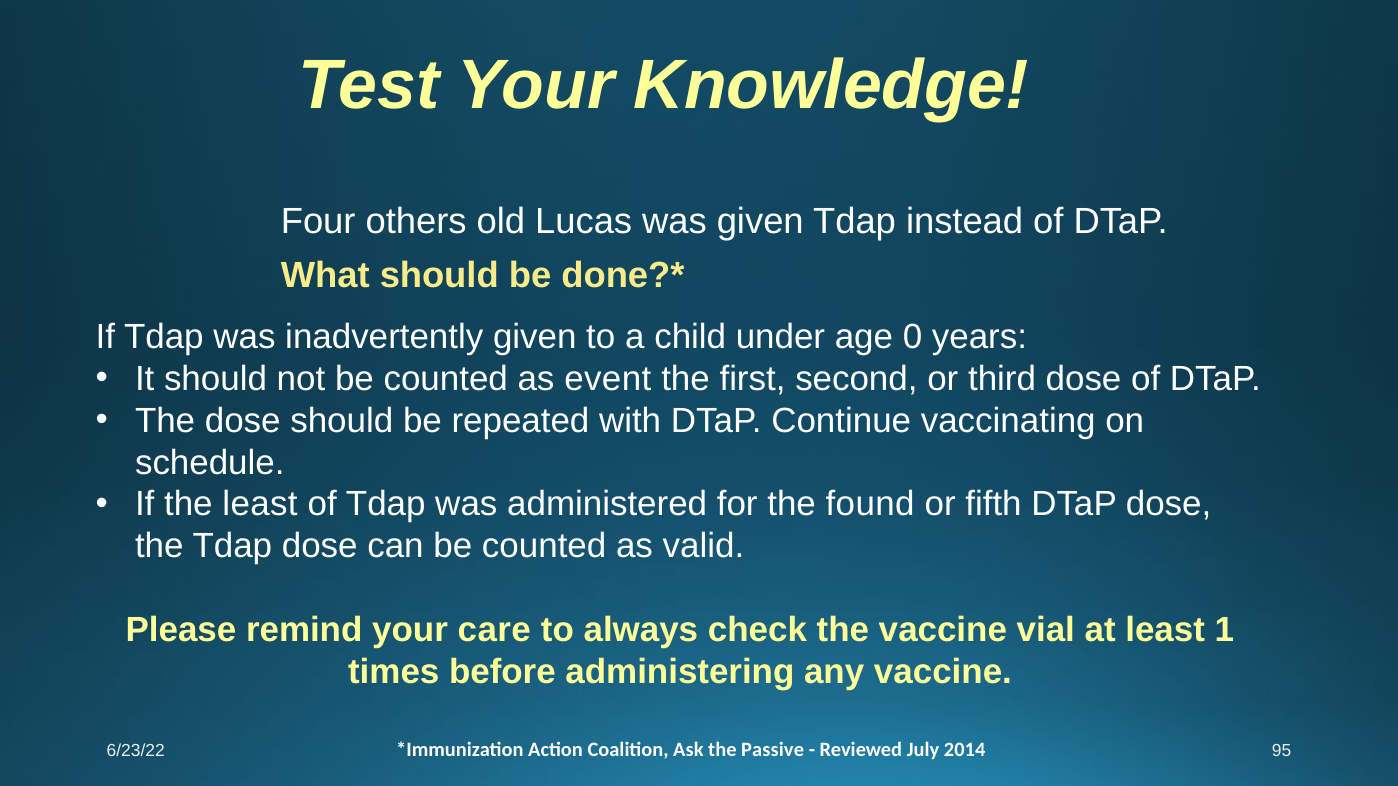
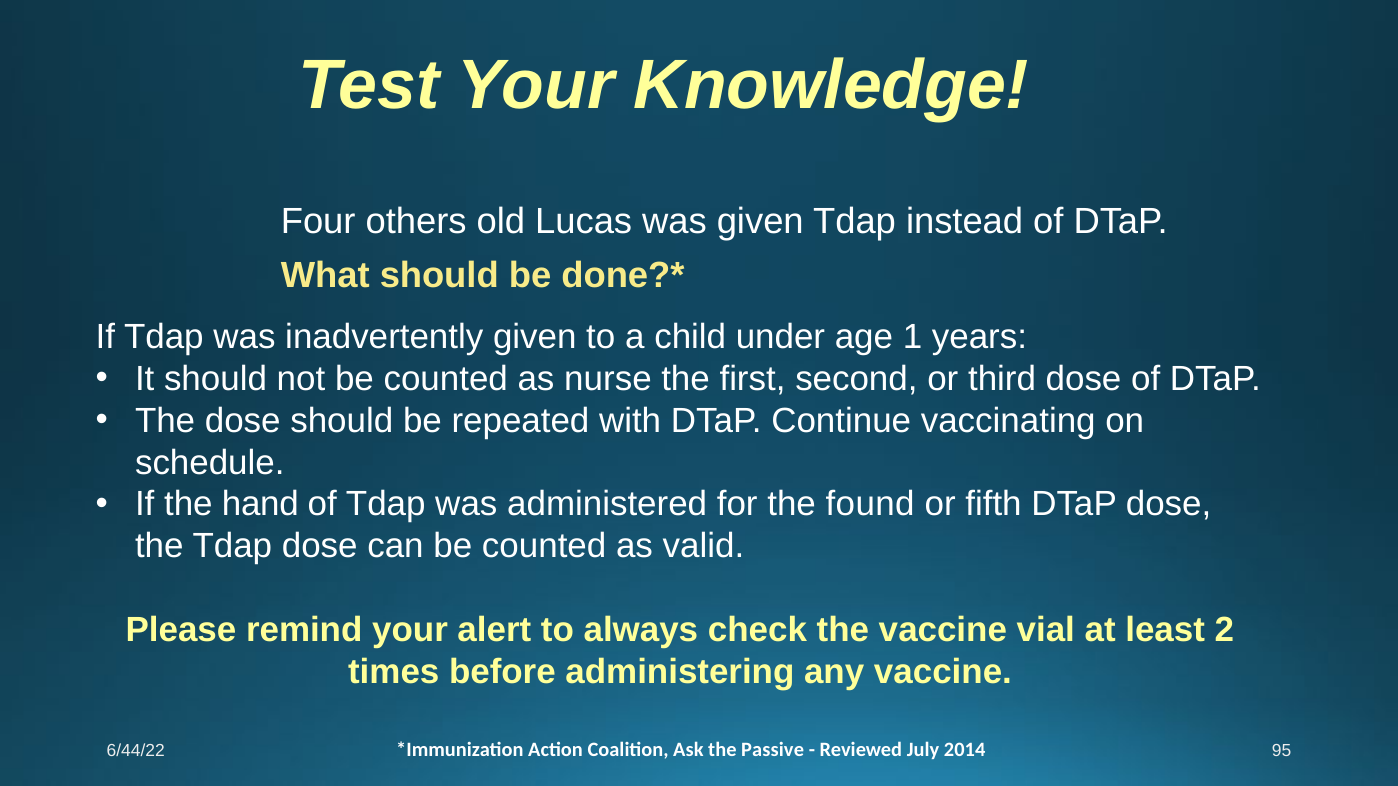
0: 0 -> 1
event: event -> nurse
the least: least -> hand
care: care -> alert
1: 1 -> 2
6/23/22: 6/23/22 -> 6/44/22
